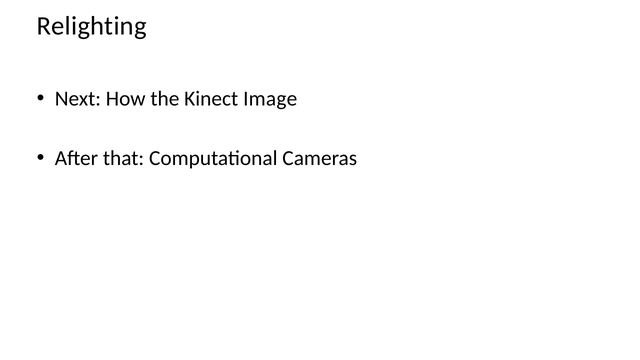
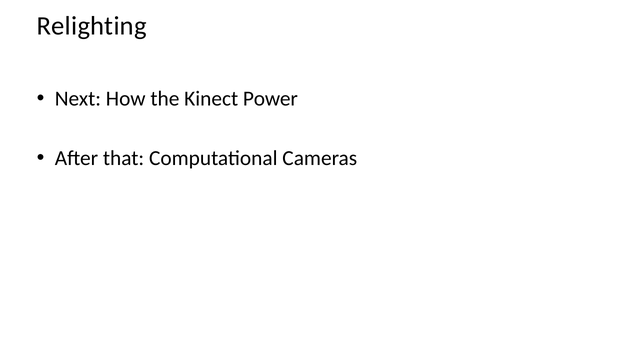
Image: Image -> Power
